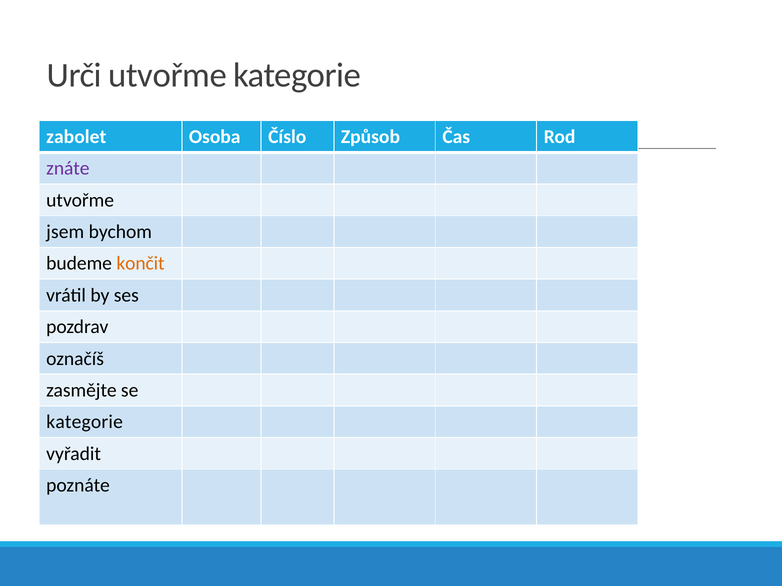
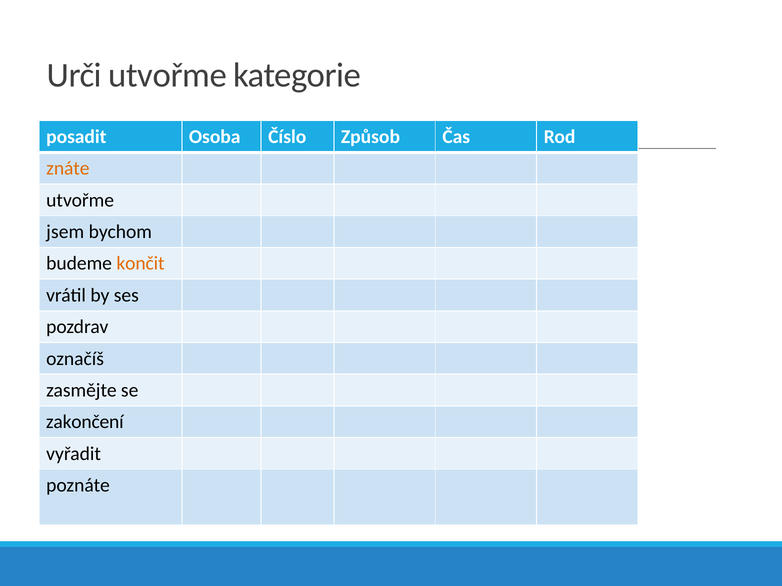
zabolet: zabolet -> posadit
znáte colour: purple -> orange
kategorie at (85, 422): kategorie -> zakončení
